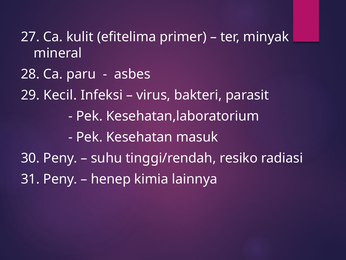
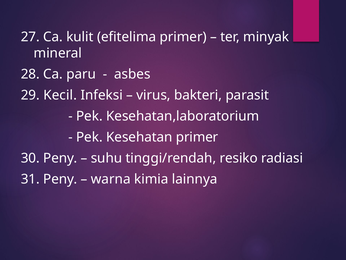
Kesehatan masuk: masuk -> primer
henep: henep -> warna
